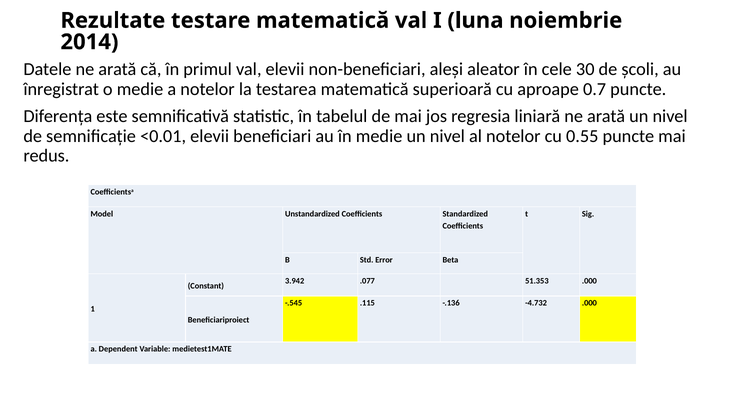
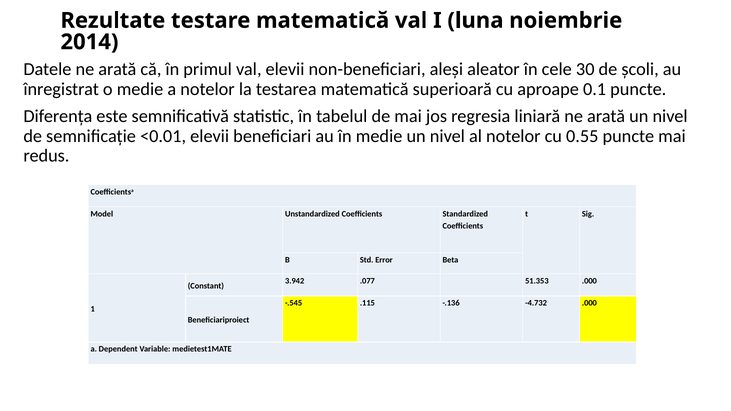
0.7: 0.7 -> 0.1
